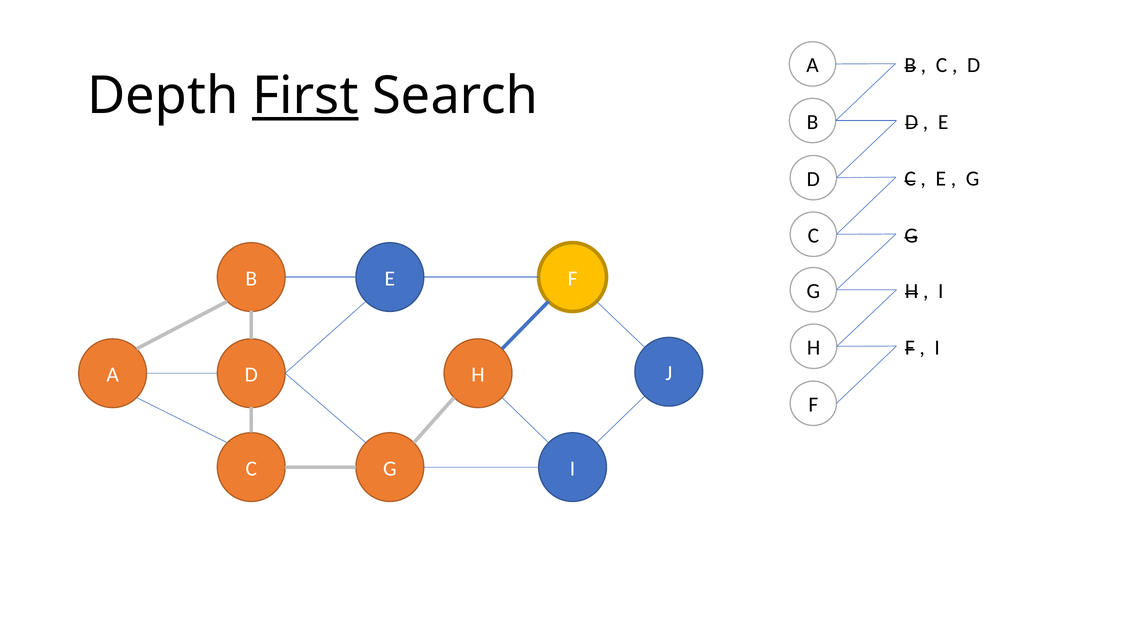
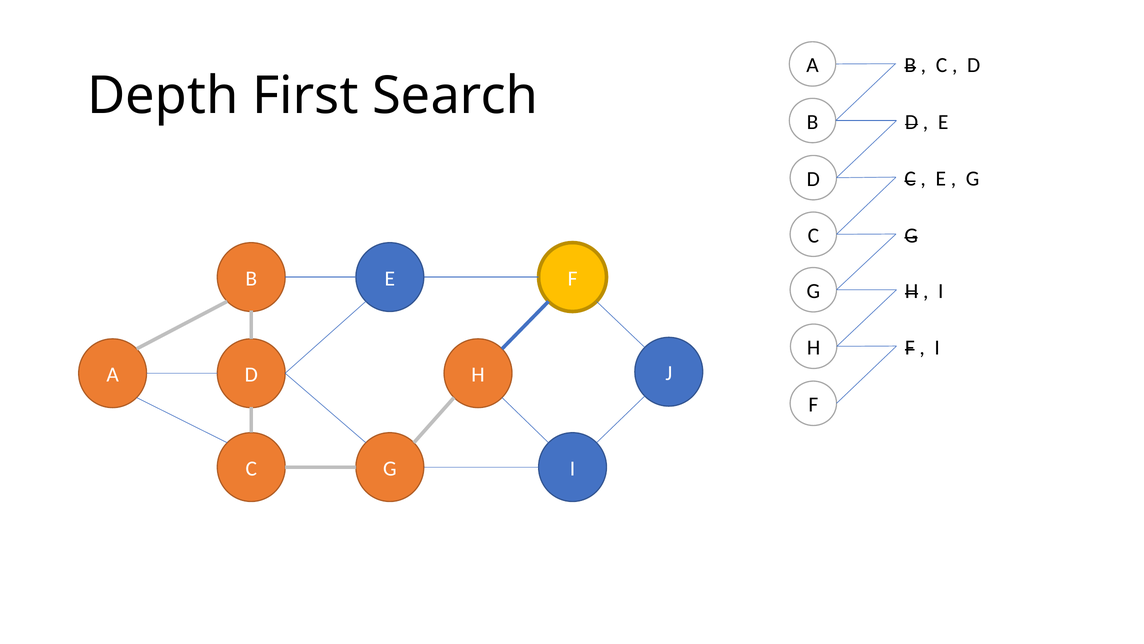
First underline: present -> none
